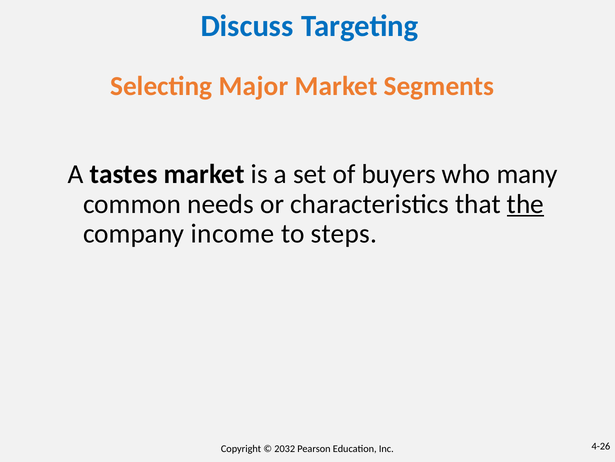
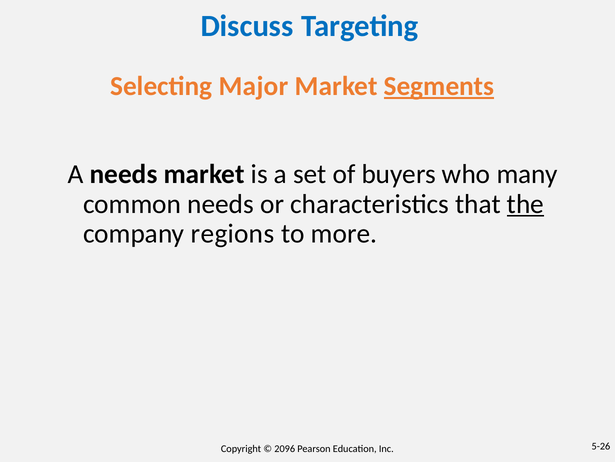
Segments underline: none -> present
A tastes: tastes -> needs
income: income -> regions
steps: steps -> more
2032: 2032 -> 2096
4-26: 4-26 -> 5-26
